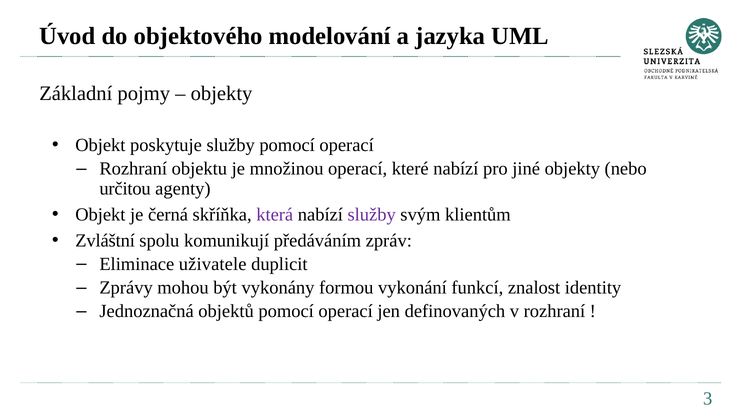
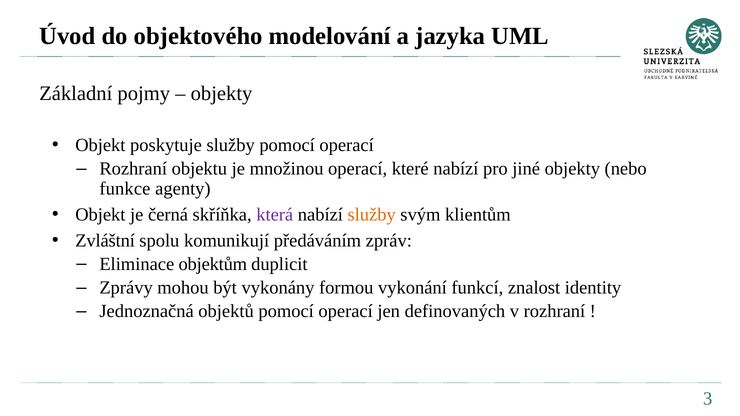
určitou: určitou -> funkce
služby at (372, 215) colour: purple -> orange
uživatele: uživatele -> objektům
